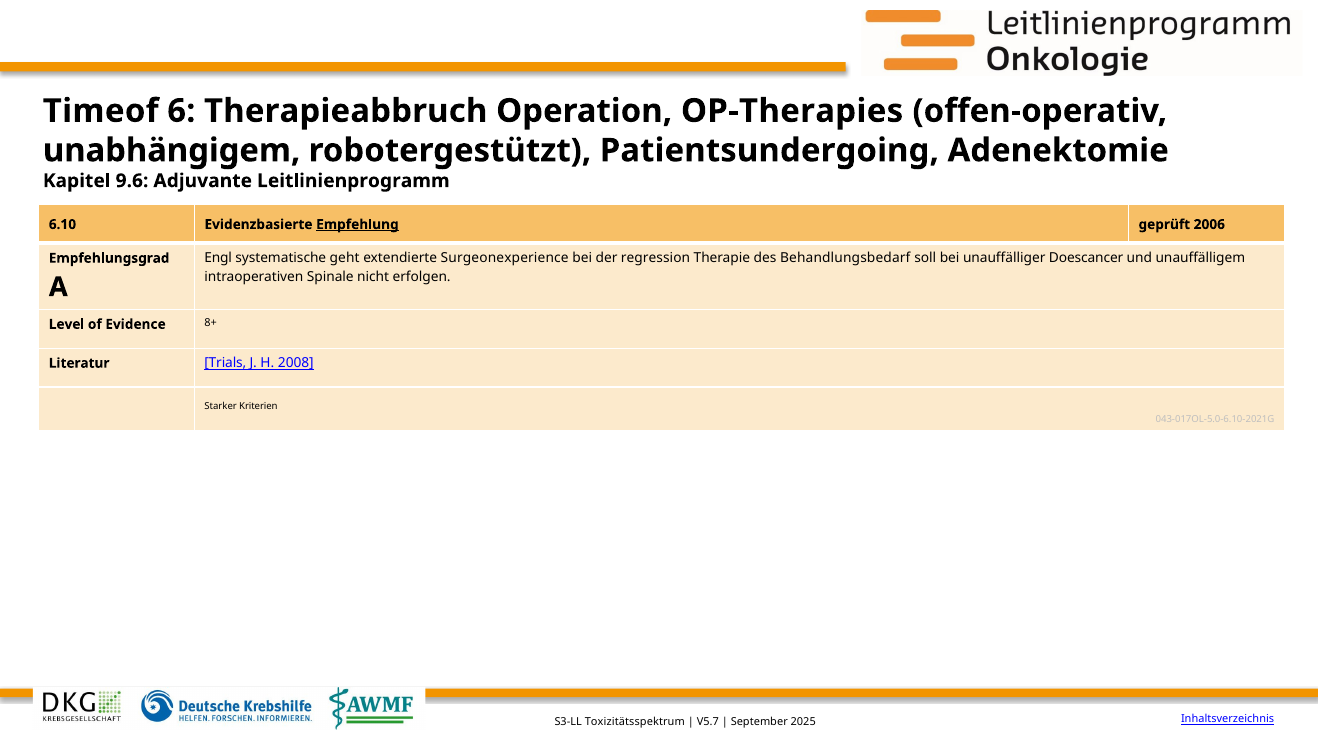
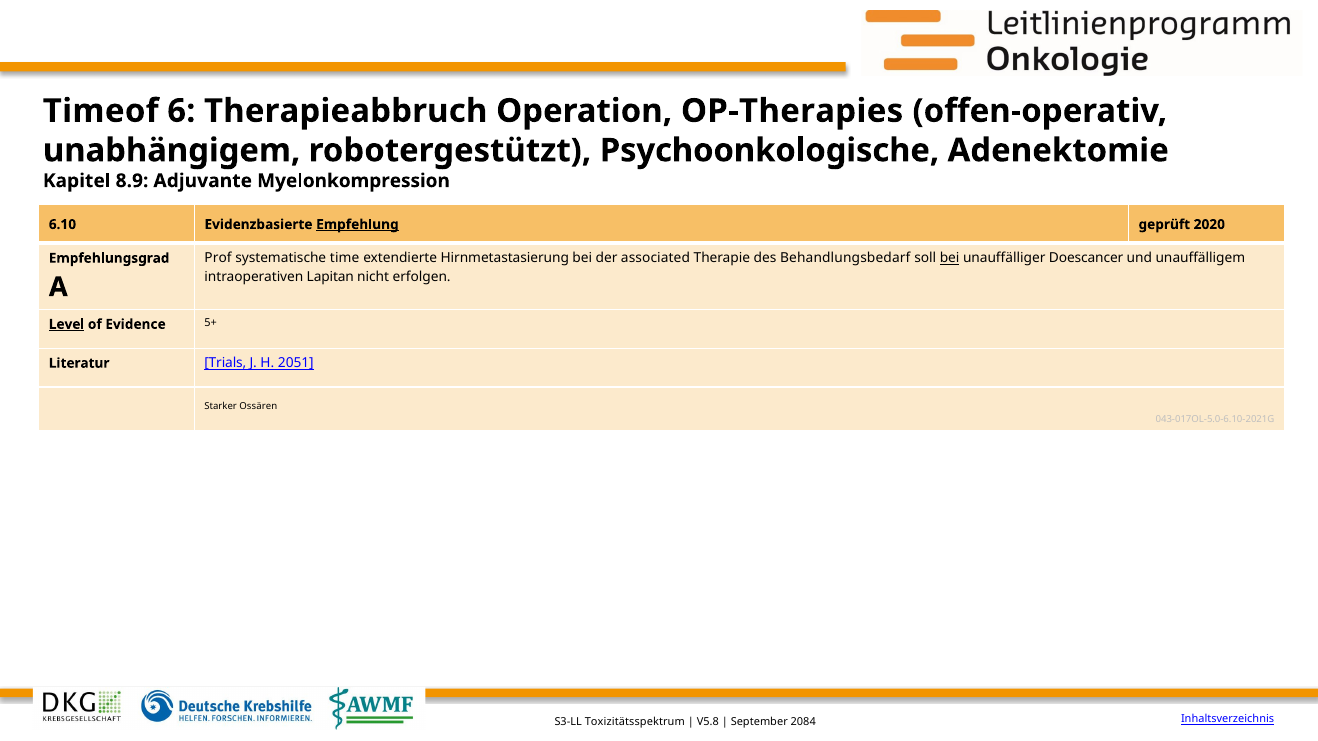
Patientsundergoing: Patientsundergoing -> Psychoonkologische
9.6: 9.6 -> 8.9
Leitlinienprogramm: Leitlinienprogramm -> Myelonkompression
2006: 2006 -> 2020
Engl: Engl -> Prof
geht: geht -> time
Surgeonexperience: Surgeonexperience -> Hirnmetastasierung
regression: regression -> associated
bei at (950, 258) underline: none -> present
Spinale: Spinale -> Lapitan
Level underline: none -> present
8+: 8+ -> 5+
2008: 2008 -> 2051
Kriterien: Kriterien -> Ossären
V5.7: V5.7 -> V5.8
2025: 2025 -> 2084
